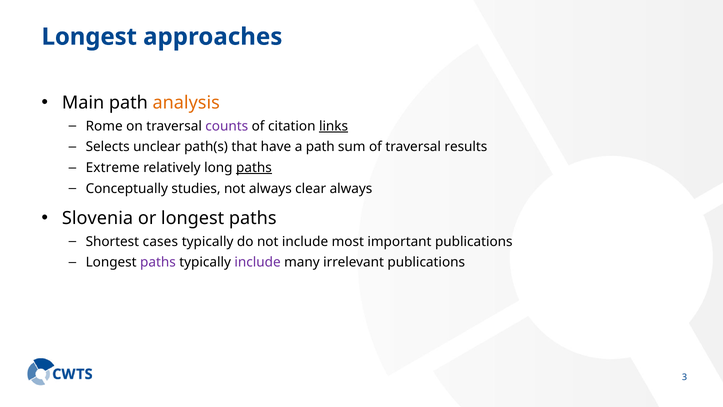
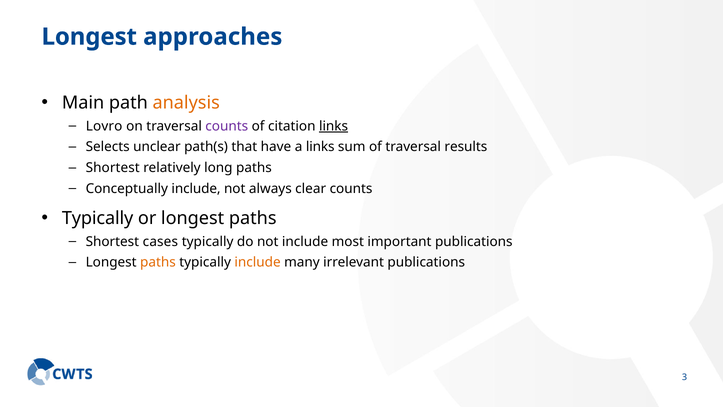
Rome: Rome -> Lovro
a path: path -> links
Extreme at (113, 168): Extreme -> Shortest
paths at (254, 168) underline: present -> none
Conceptually studies: studies -> include
clear always: always -> counts
Slovenia at (98, 218): Slovenia -> Typically
paths at (158, 262) colour: purple -> orange
include at (258, 262) colour: purple -> orange
